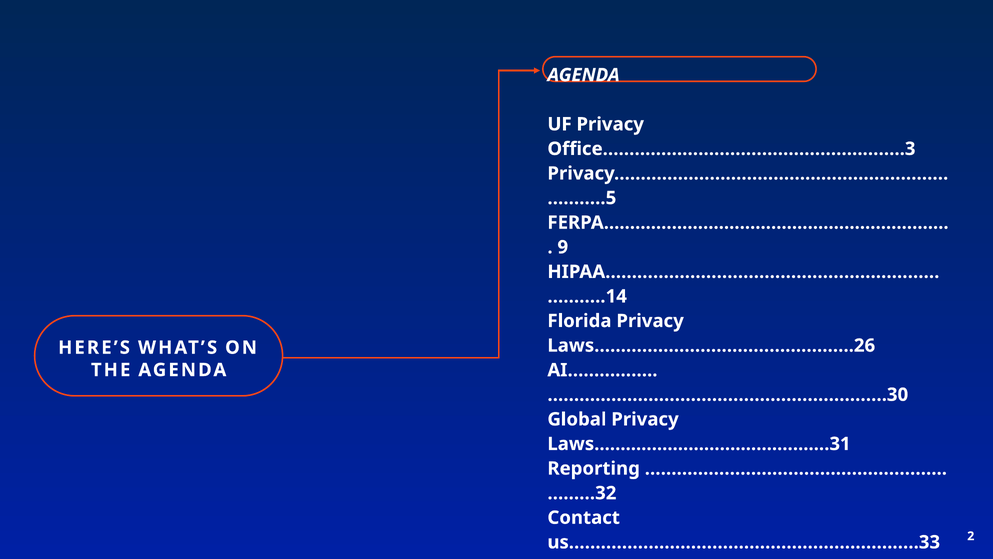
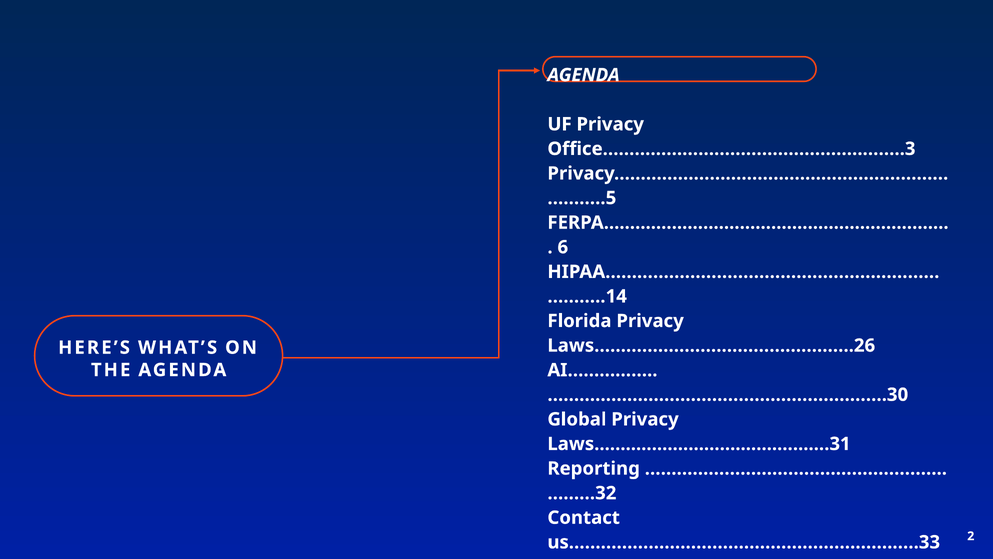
9: 9 -> 6
